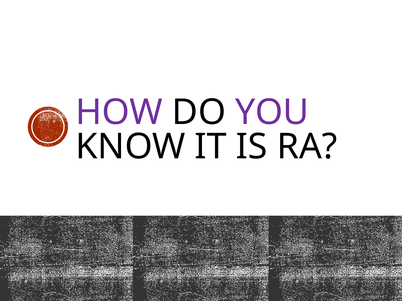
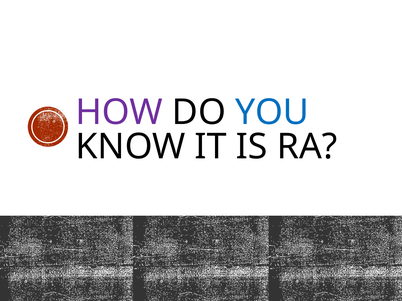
YOU colour: purple -> blue
